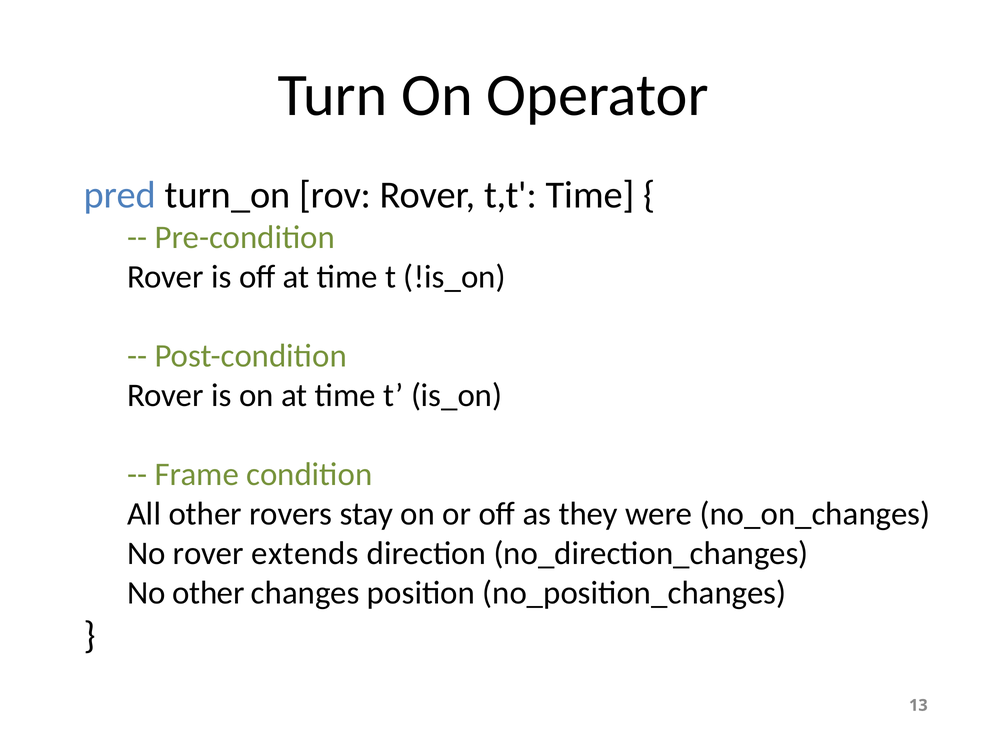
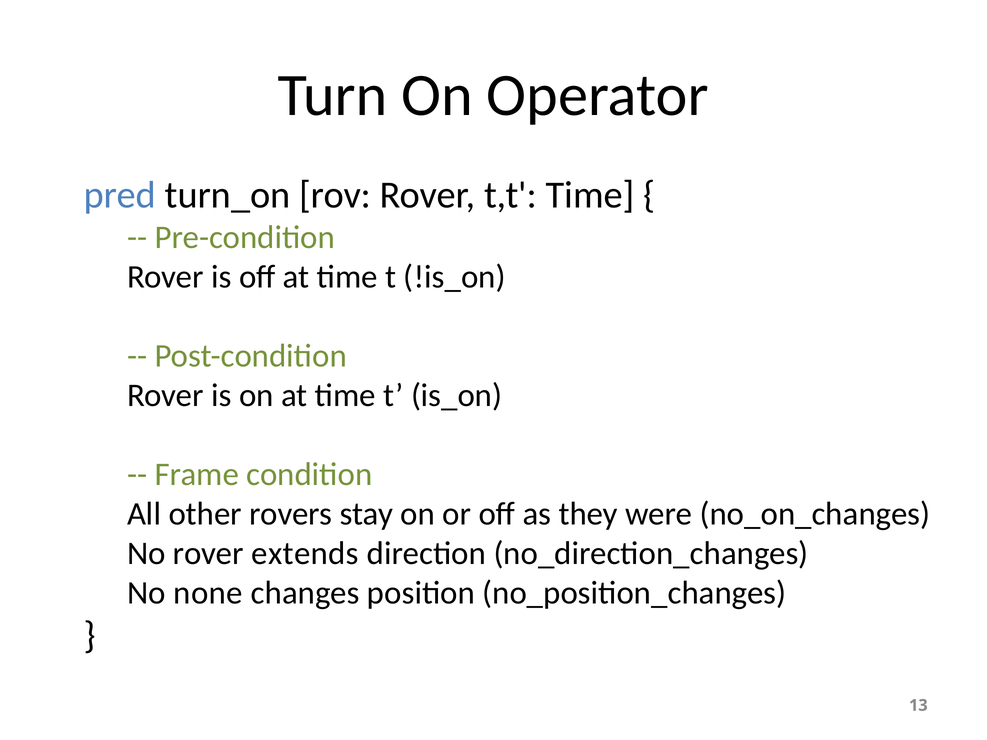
No other: other -> none
